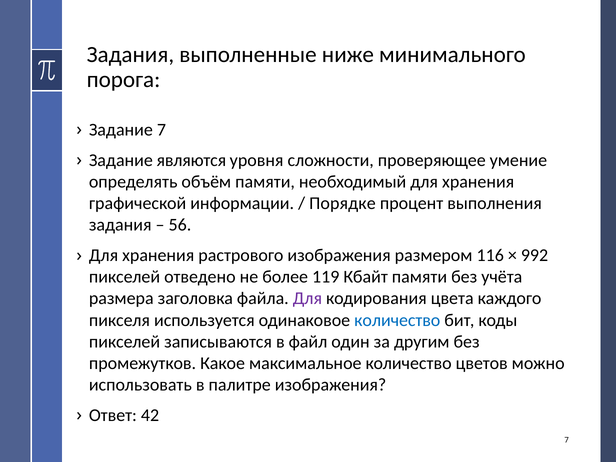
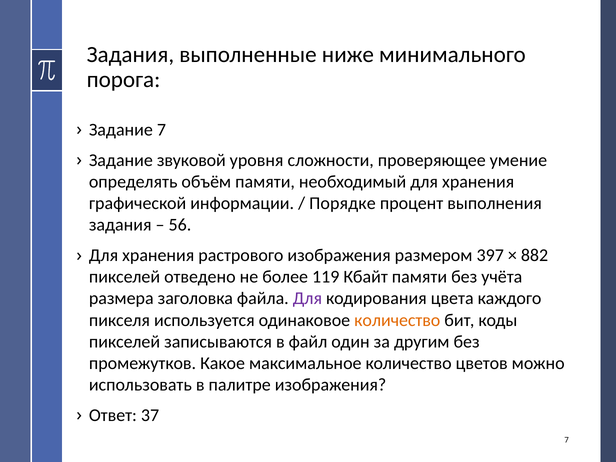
являются: являются -> звуковой
116: 116 -> 397
992: 992 -> 882
количество at (397, 320) colour: blue -> orange
42: 42 -> 37
